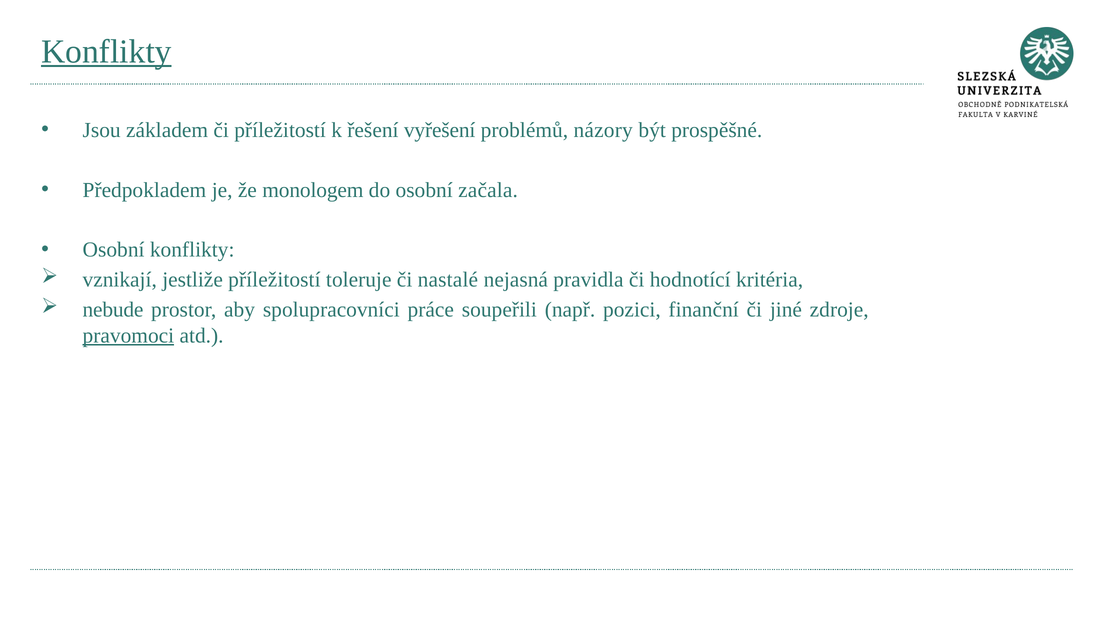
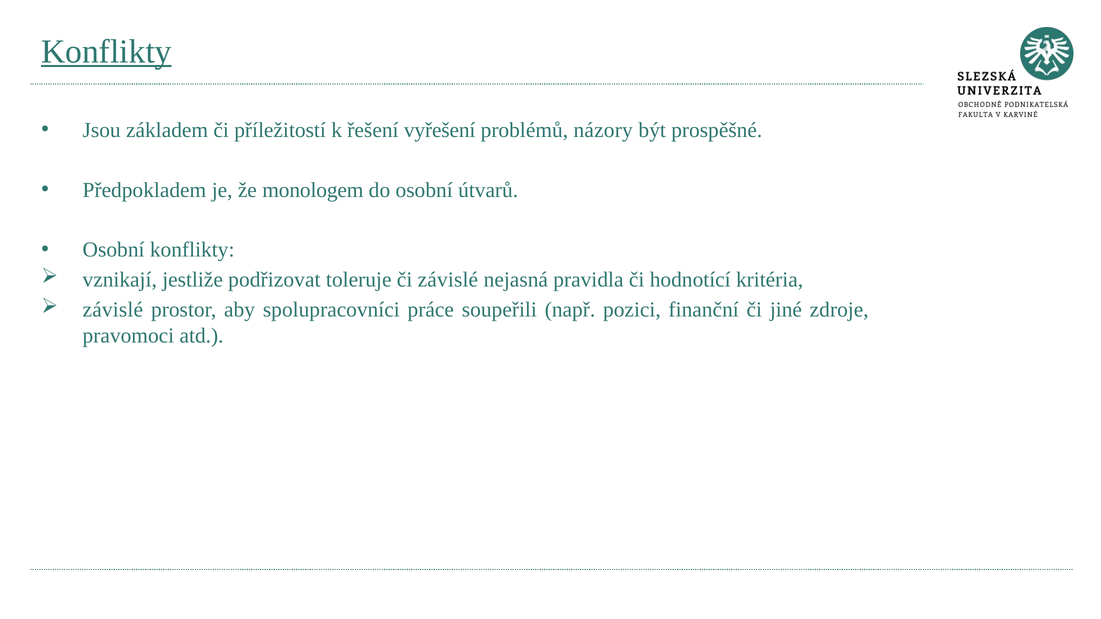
začala: začala -> útvarů
jestliže příležitostí: příležitostí -> podřizovat
či nastalé: nastalé -> závislé
nebude at (113, 310): nebude -> závislé
pravomoci underline: present -> none
